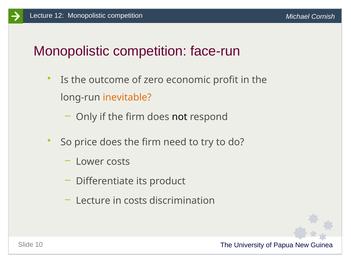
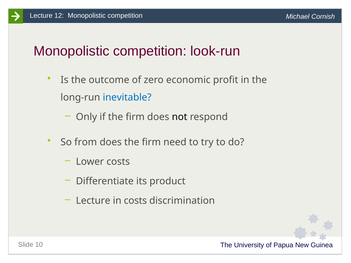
face-run: face-run -> look-run
inevitable colour: orange -> blue
price: price -> from
